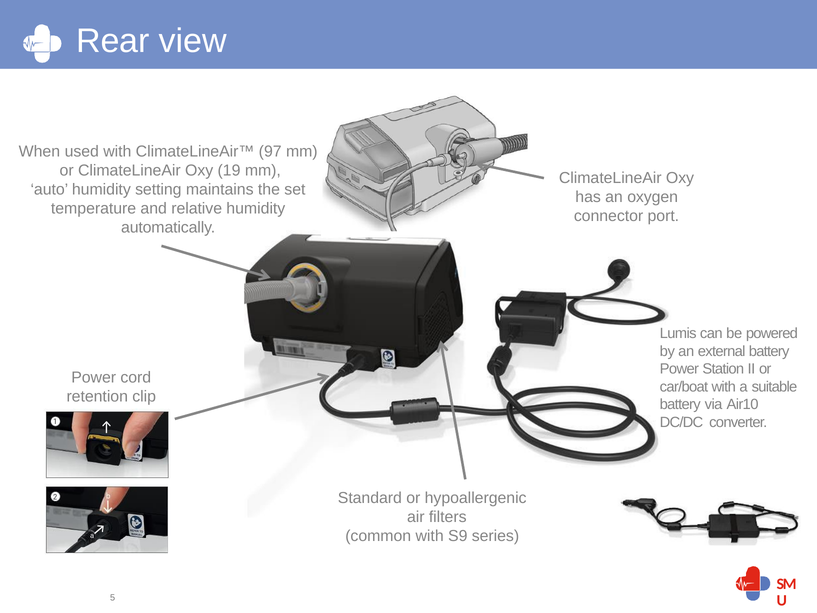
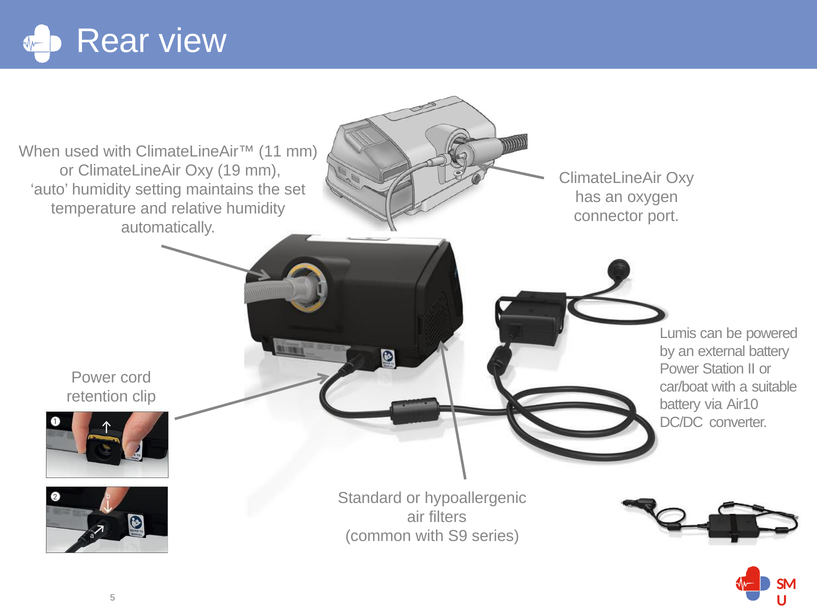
97: 97 -> 11
